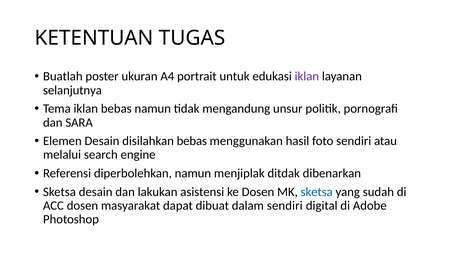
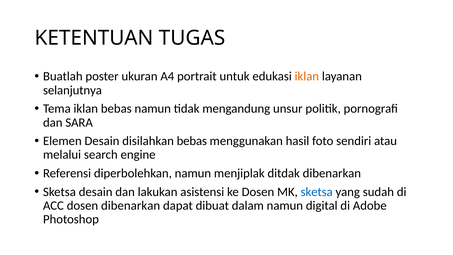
iklan at (307, 76) colour: purple -> orange
dosen masyarakat: masyarakat -> dibenarkan
dalam sendiri: sendiri -> namun
